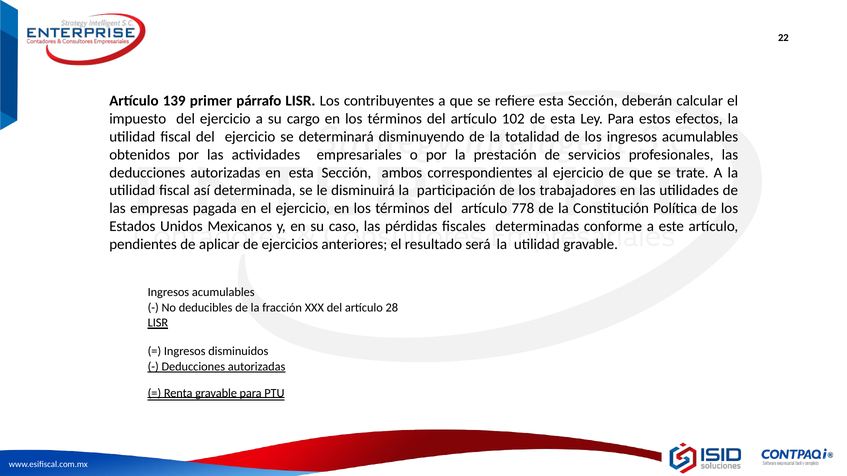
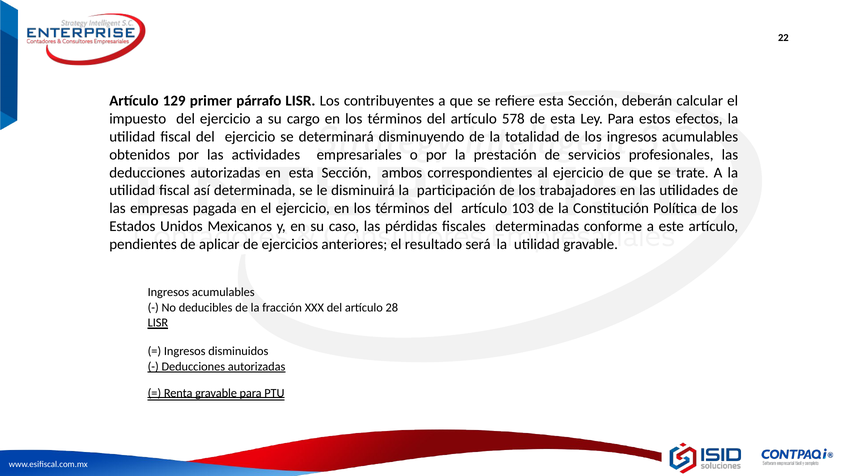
139: 139 -> 129
102: 102 -> 578
778: 778 -> 103
